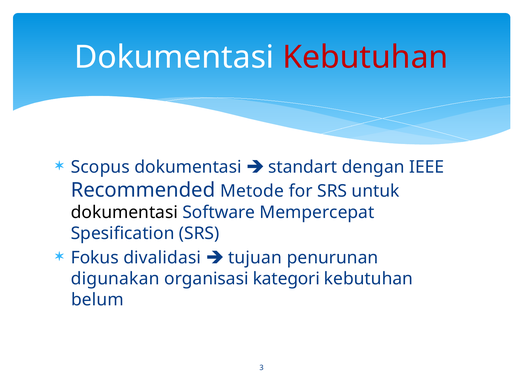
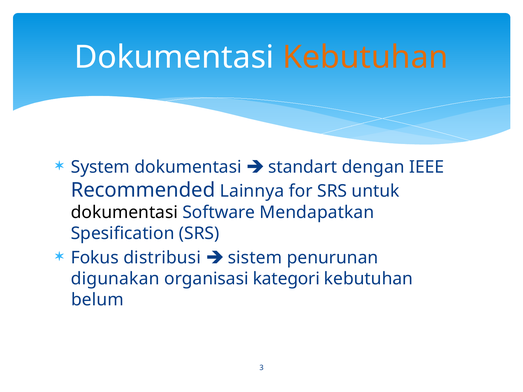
Kebutuhan at (365, 57) colour: red -> orange
Scopus: Scopus -> System
Metode: Metode -> Lainnya
Mempercepat: Mempercepat -> Mendapatkan
divalidasi: divalidasi -> distribusi
tujuan: tujuan -> sistem
